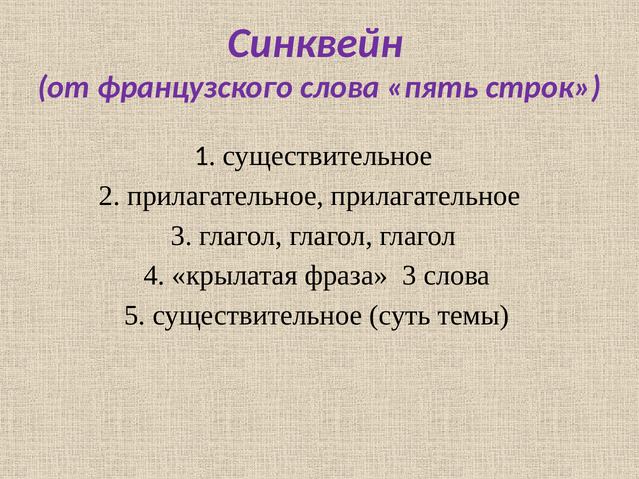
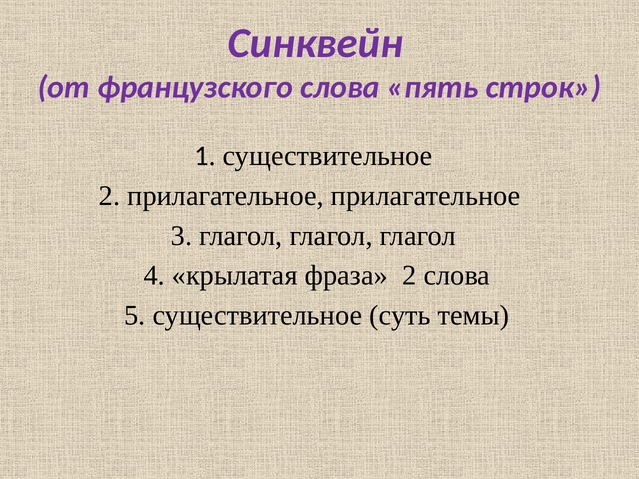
фраза 3: 3 -> 2
